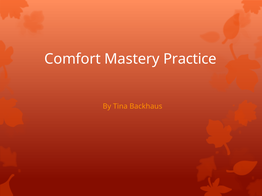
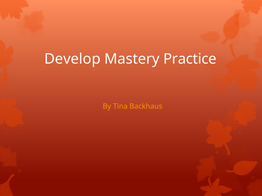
Comfort: Comfort -> Develop
